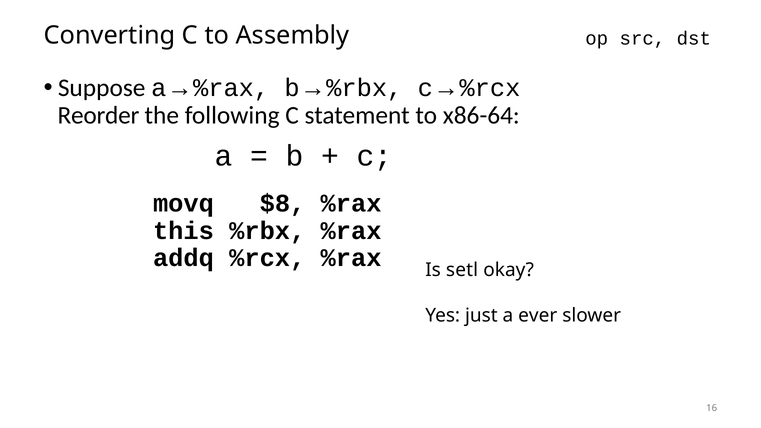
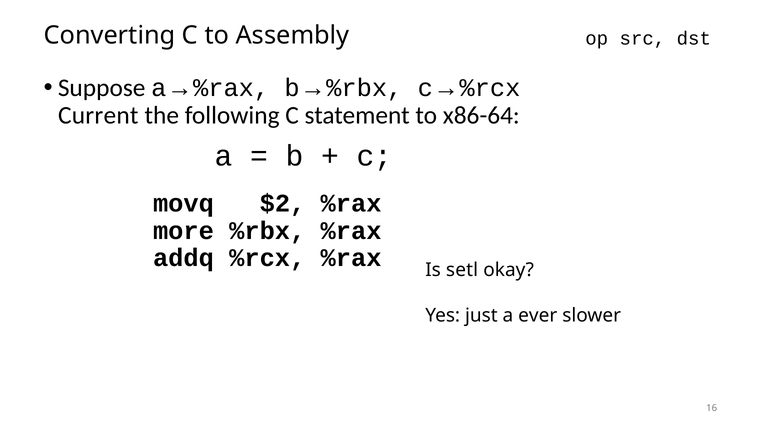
Reorder: Reorder -> Current
$8: $8 -> $2
this: this -> more
